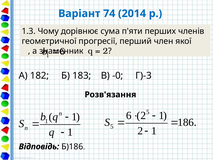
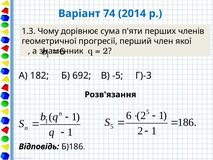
183: 183 -> 692
-0: -0 -> -5
